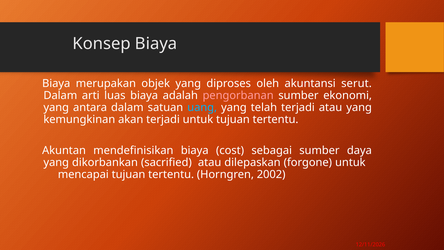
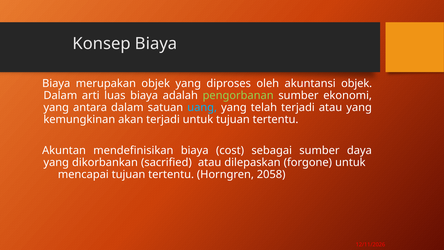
akuntansi serut: serut -> objek
pengorbanan colour: pink -> light green
2002: 2002 -> 2058
